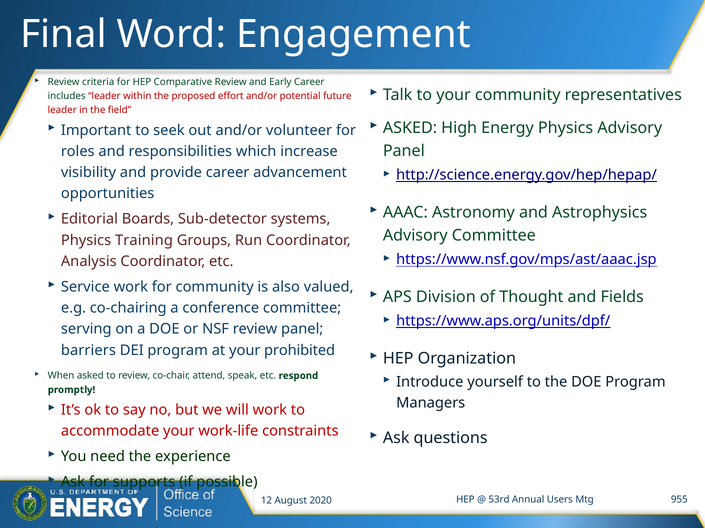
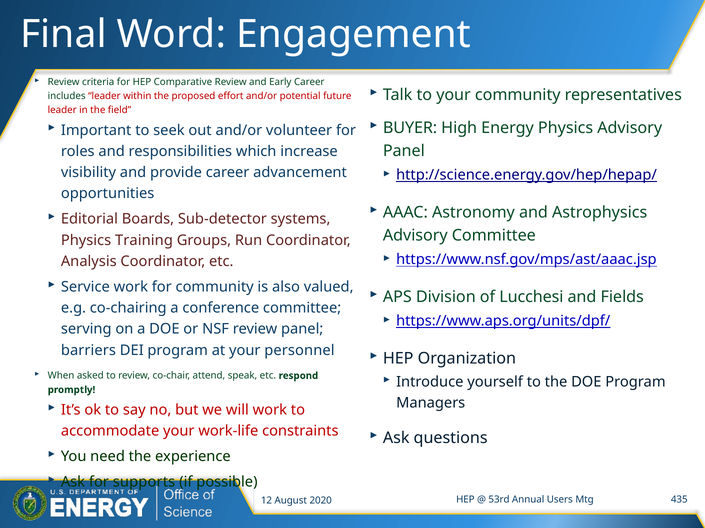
ASKED at (410, 128): ASKED -> BUYER
Thought: Thought -> Lucchesi
prohibited: prohibited -> personnel
955: 955 -> 435
